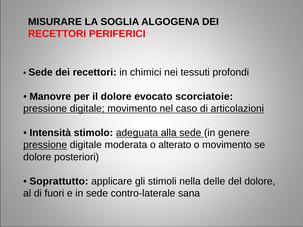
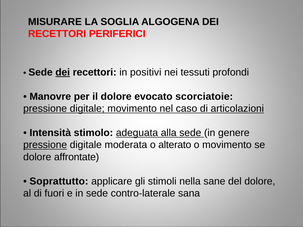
dei at (63, 72) underline: none -> present
chimici: chimici -> positivi
posteriori: posteriori -> affrontate
delle: delle -> sane
